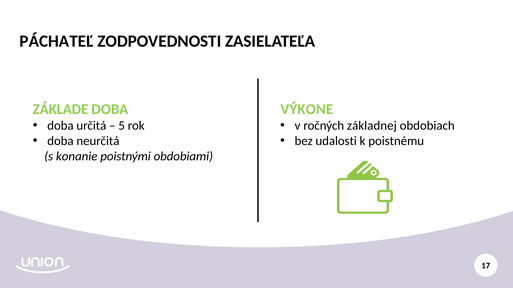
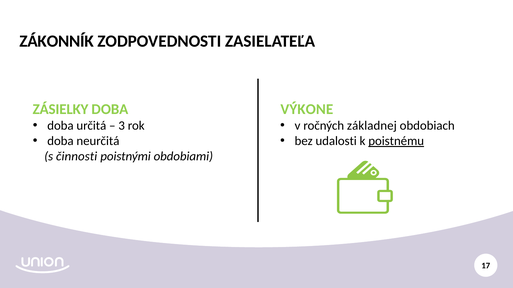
PÁCHATEĽ: PÁCHATEĽ -> ZÁKONNÍK
ZÁKLADE: ZÁKLADE -> ZÁSIELKY
5: 5 -> 3
poistnému underline: none -> present
konanie: konanie -> činnosti
